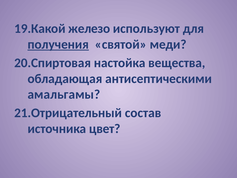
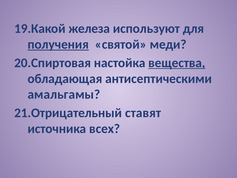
железо: железо -> железа
вещества underline: none -> present
состав: состав -> ставят
цвет: цвет -> всех
